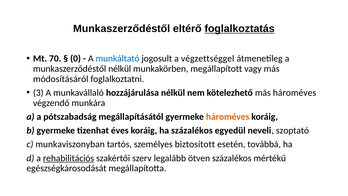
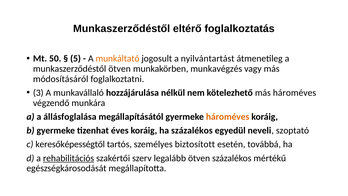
foglalkoztatás underline: present -> none
70: 70 -> 50
0: 0 -> 5
munkáltató colour: blue -> orange
végzettséggel: végzettséggel -> nyilvántartást
munkaszerződéstől nélkül: nélkül -> ötven
megállapított: megállapított -> munkavégzés
pótszabadság: pótszabadság -> állásfoglalása
munkaviszonyban: munkaviszonyban -> keresőképességtől
